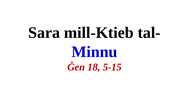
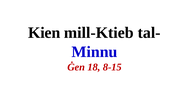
Sara: Sara -> Kien
5-15: 5-15 -> 8-15
